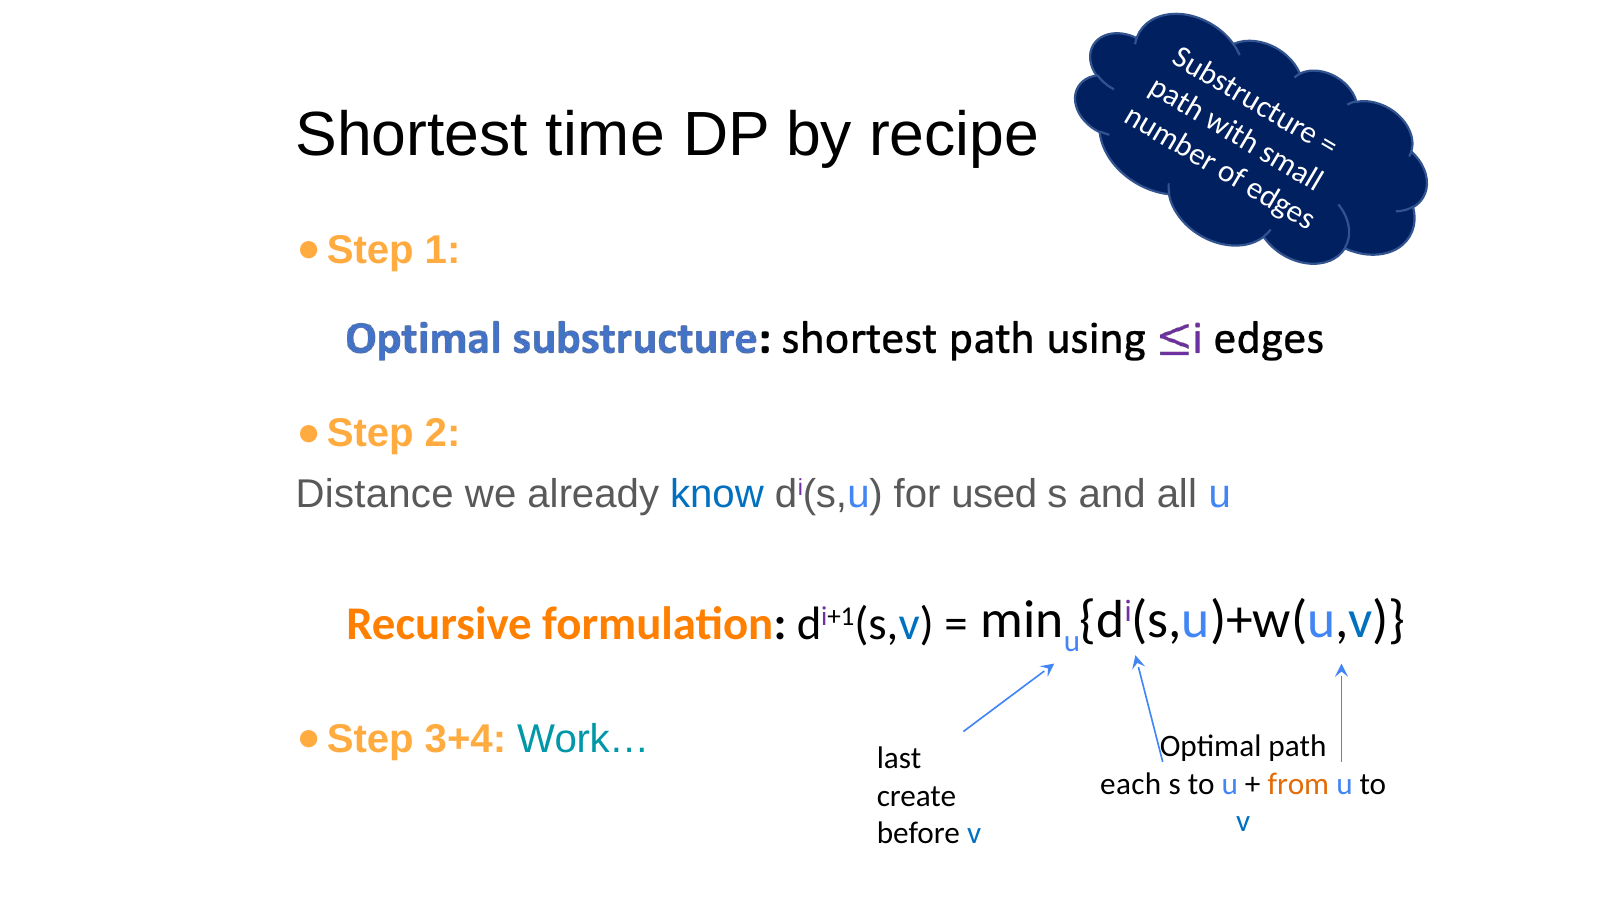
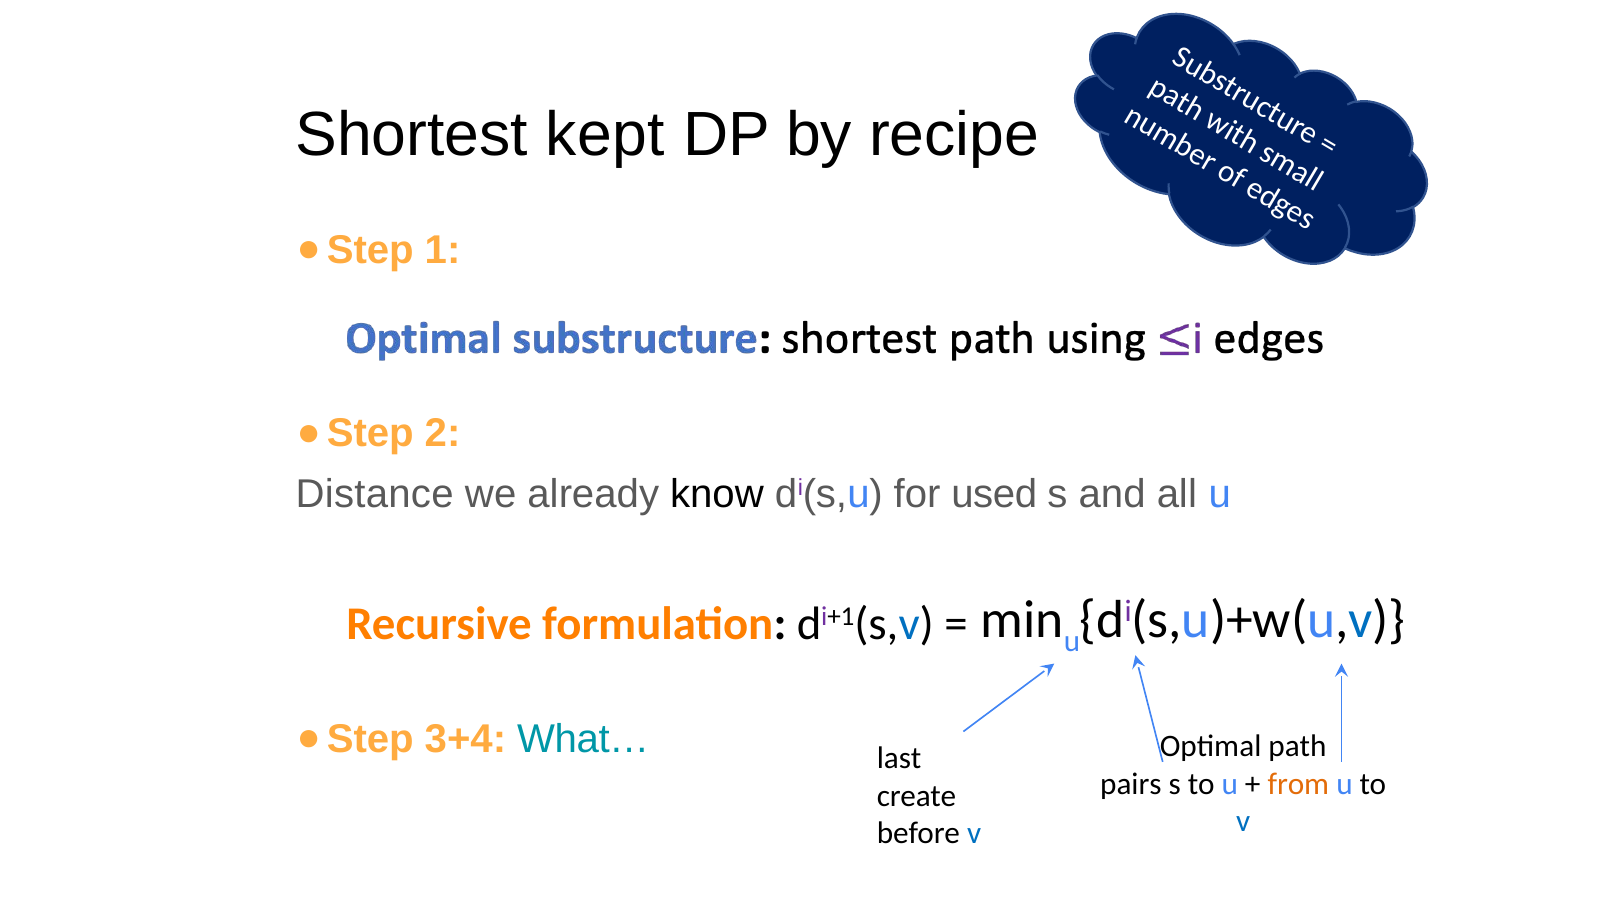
time: time -> kept
know colour: blue -> black
Work…: Work… -> What…
each: each -> pairs
